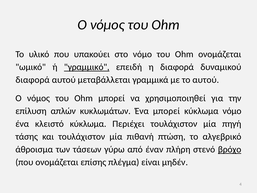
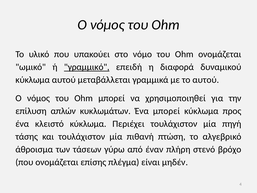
διαφορά at (33, 80): διαφορά -> κύκλωμα
κύκλωμα νόμο: νόμο -> προς
βρόχο underline: present -> none
